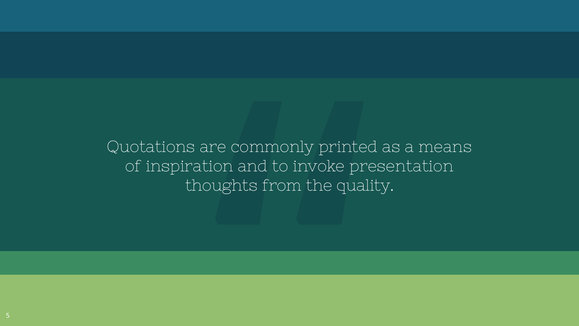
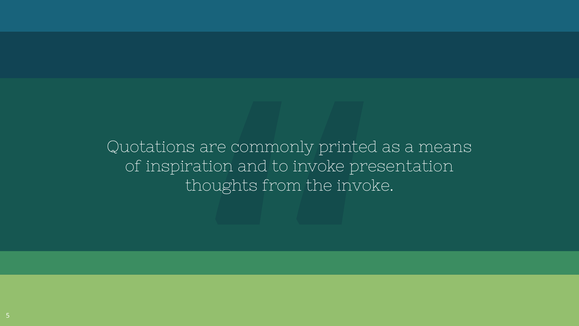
the quality: quality -> invoke
